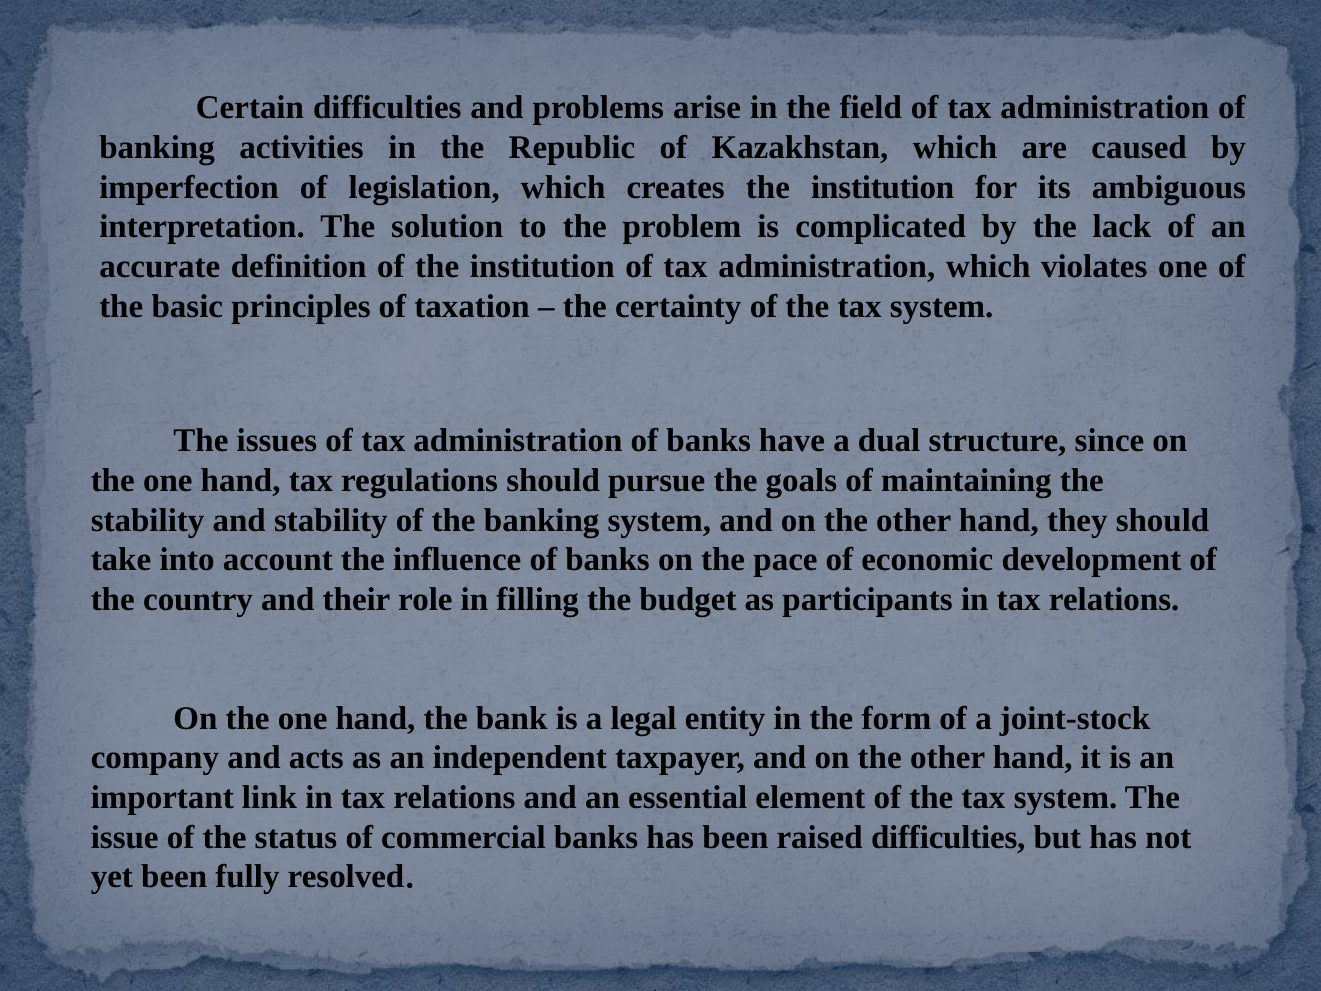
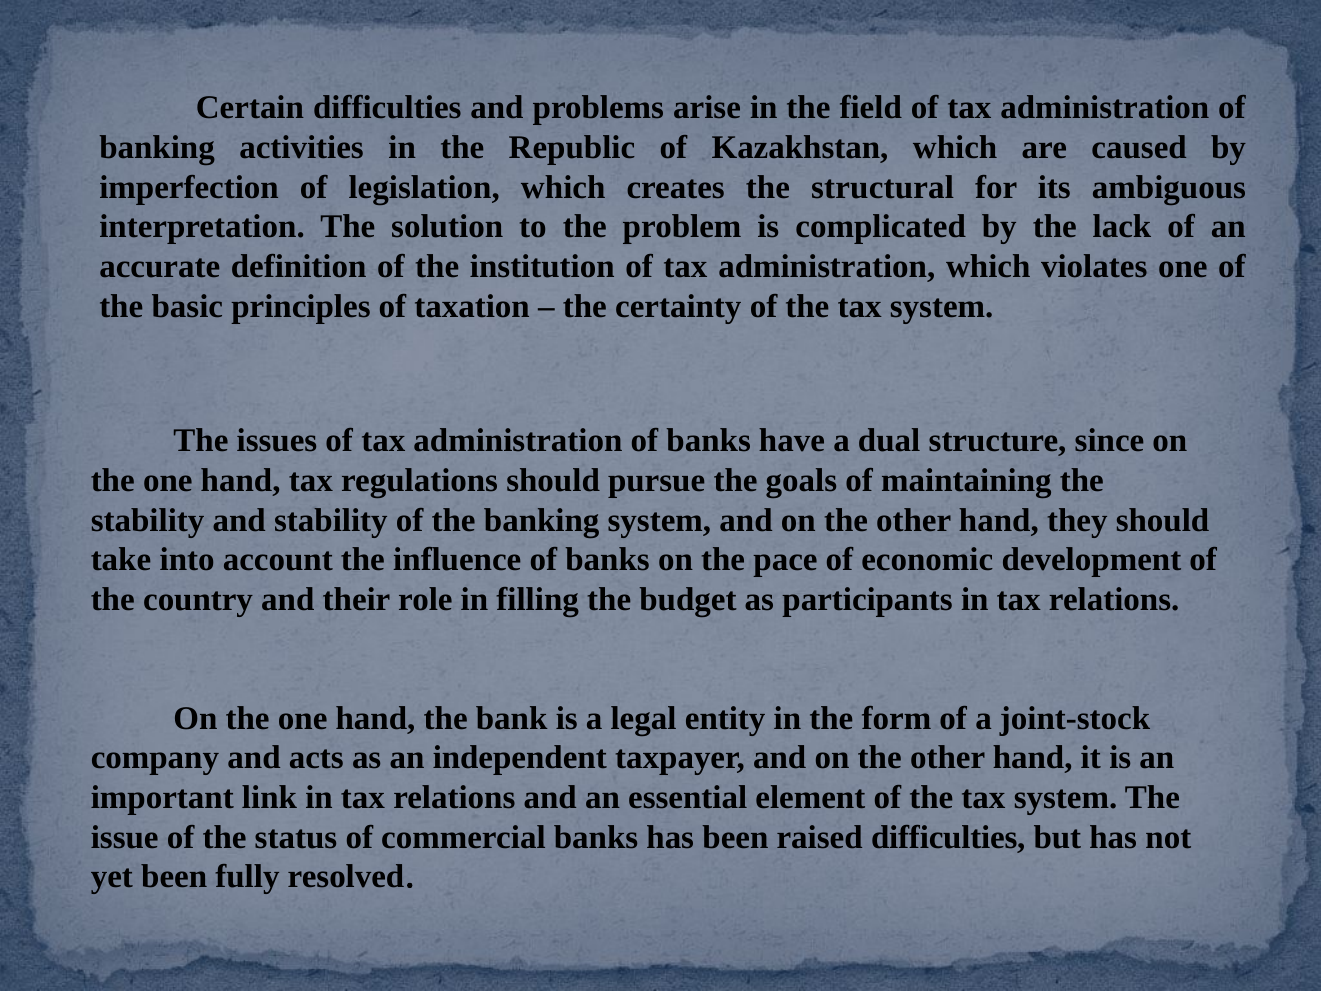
creates the institution: institution -> structural
